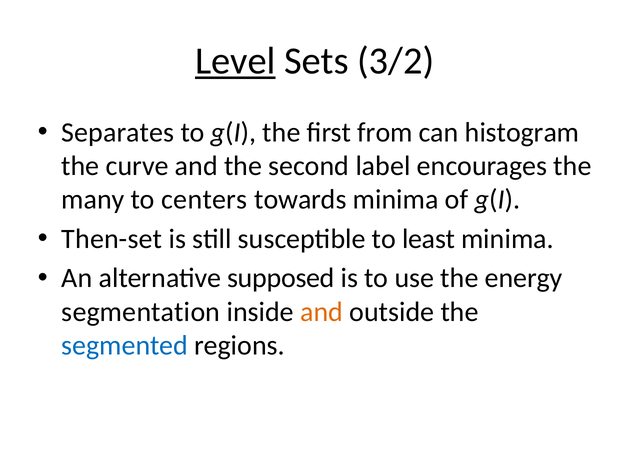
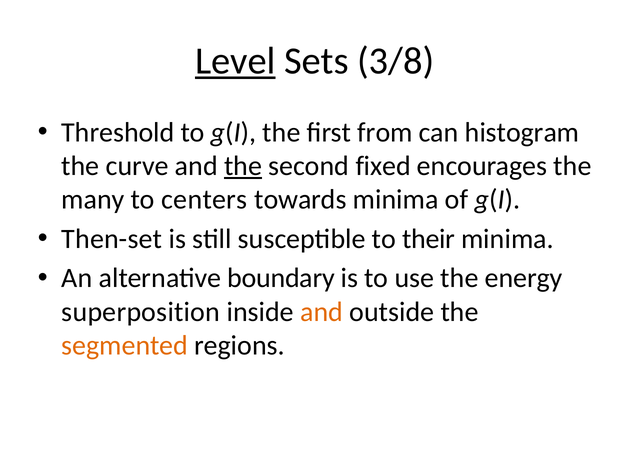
3/2: 3/2 -> 3/8
Separates: Separates -> Threshold
the at (243, 166) underline: none -> present
label: label -> fixed
least: least -> their
supposed: supposed -> boundary
segmentation: segmentation -> superposition
segmented colour: blue -> orange
